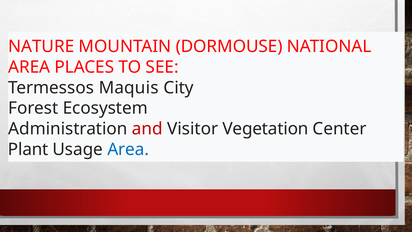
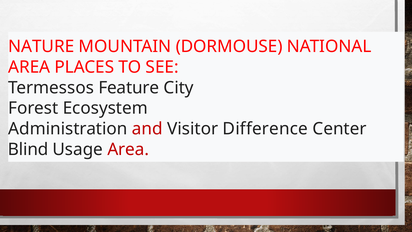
Maquis: Maquis -> Feature
Vegetation: Vegetation -> Difference
Plant: Plant -> Blind
Area at (128, 149) colour: blue -> red
